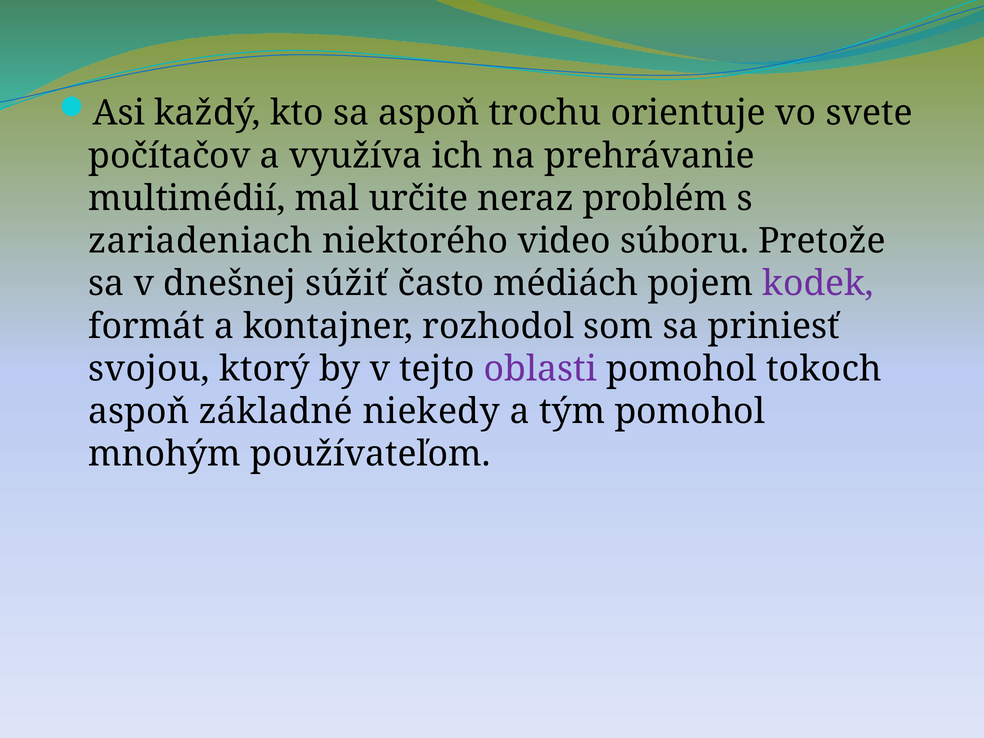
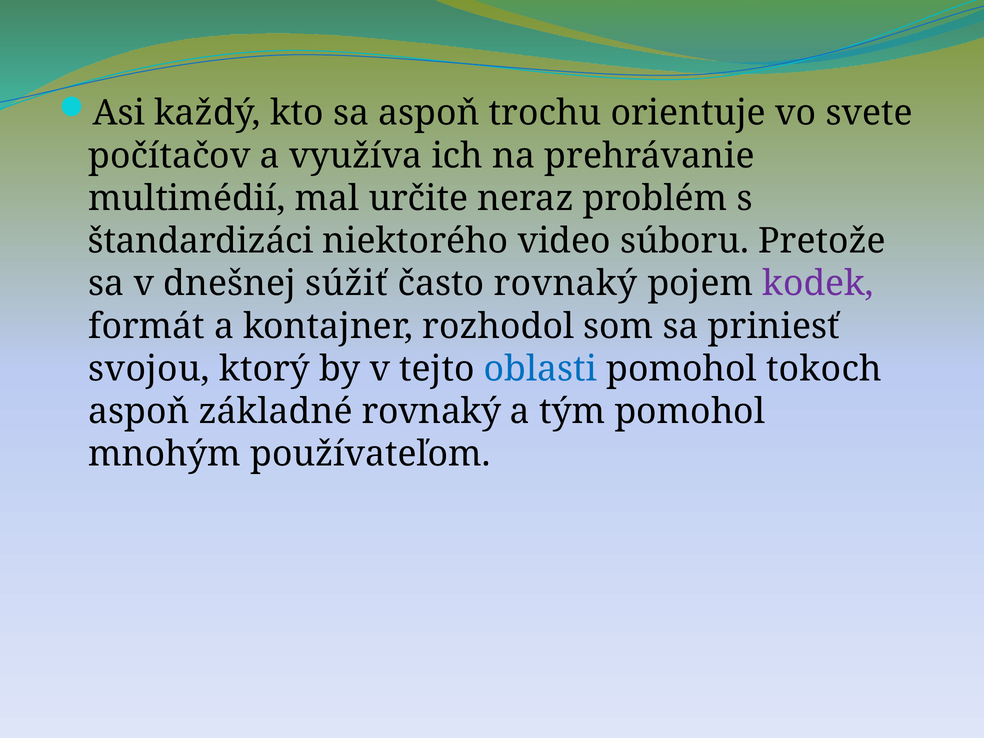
zariadeniach: zariadeniach -> štandardizáci
často médiách: médiách -> rovnaký
oblasti colour: purple -> blue
základné niekedy: niekedy -> rovnaký
